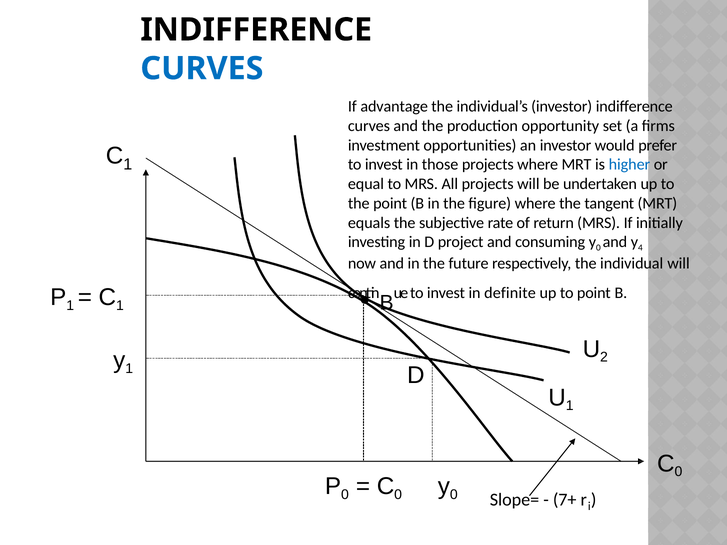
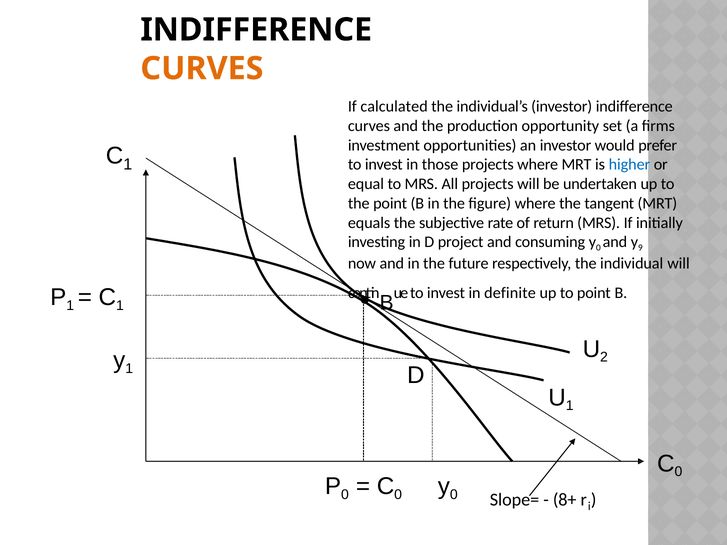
CURVES at (202, 69) colour: blue -> orange
advantage: advantage -> calculated
4: 4 -> 9
7+: 7+ -> 8+
